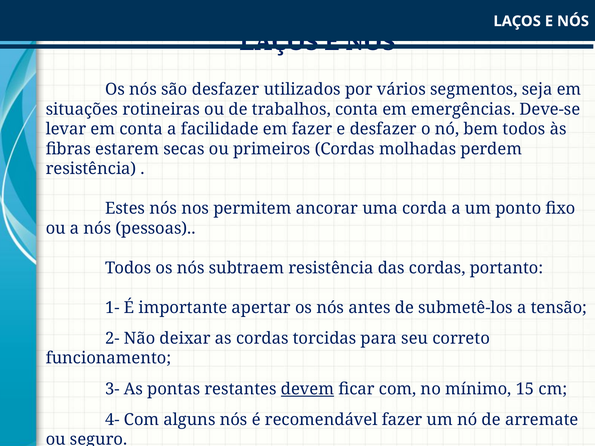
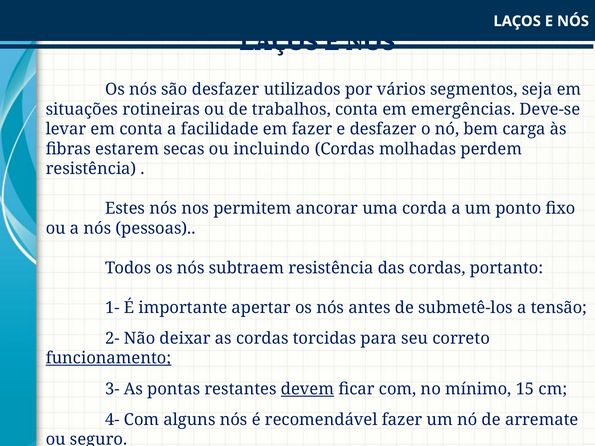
bem todos: todos -> carga
primeiros: primeiros -> incluindo
funcionamento underline: none -> present
